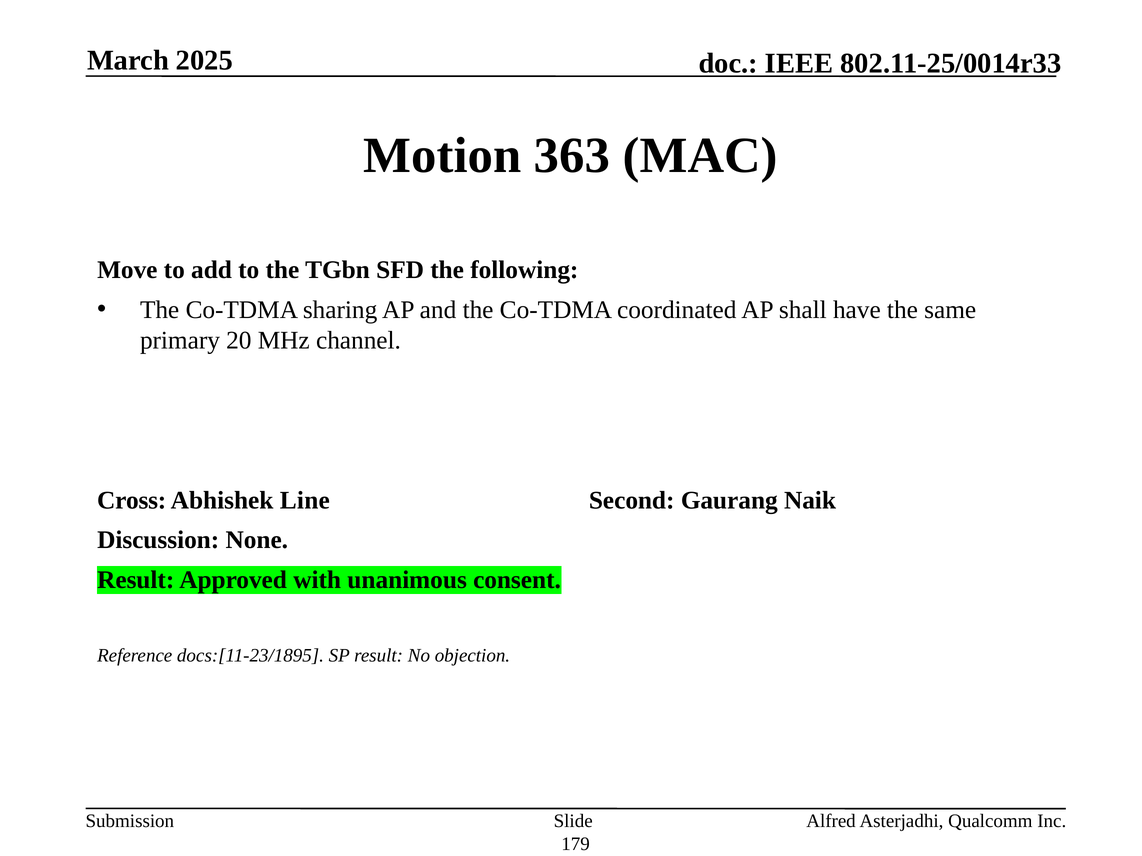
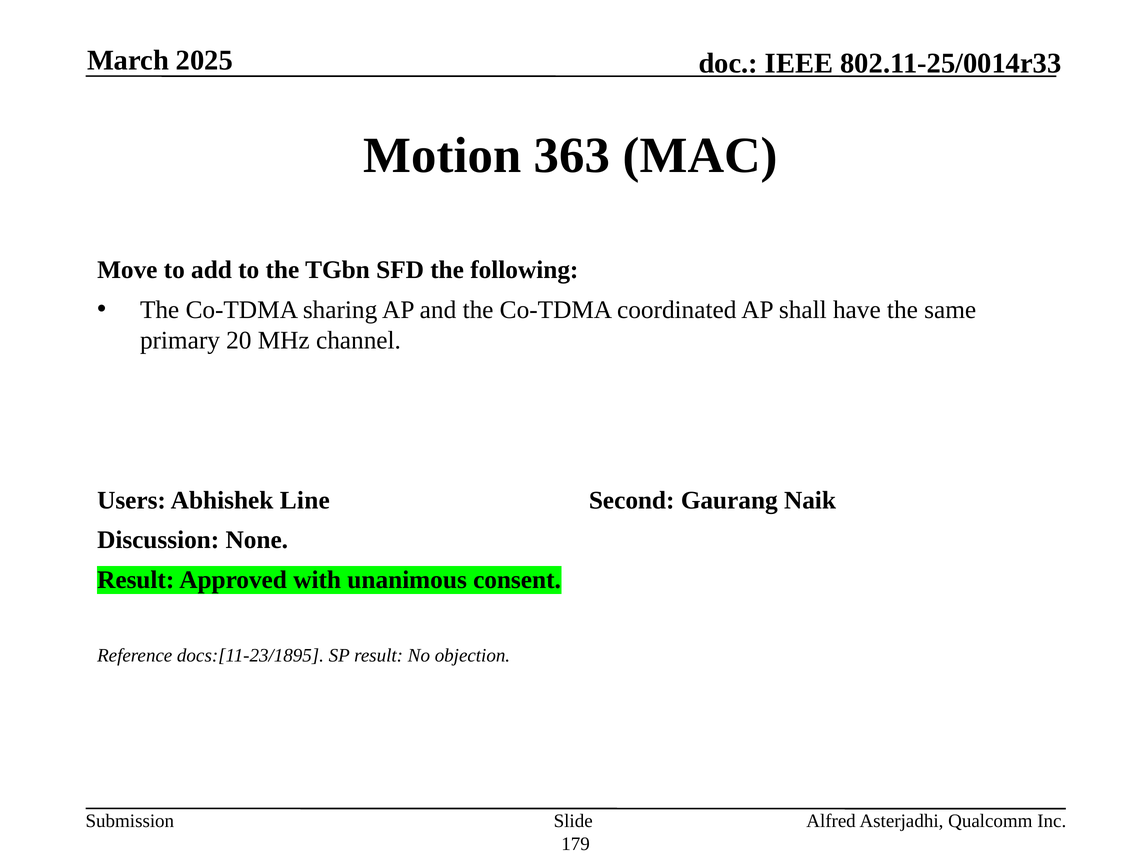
Cross: Cross -> Users
